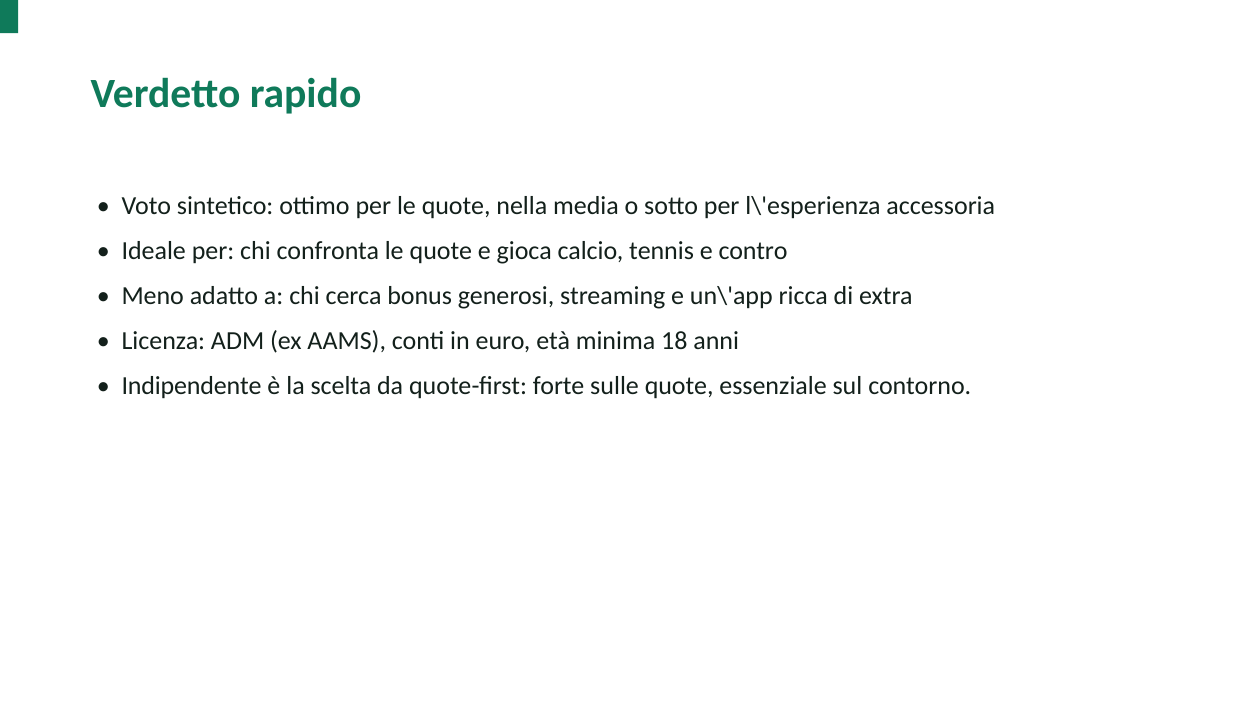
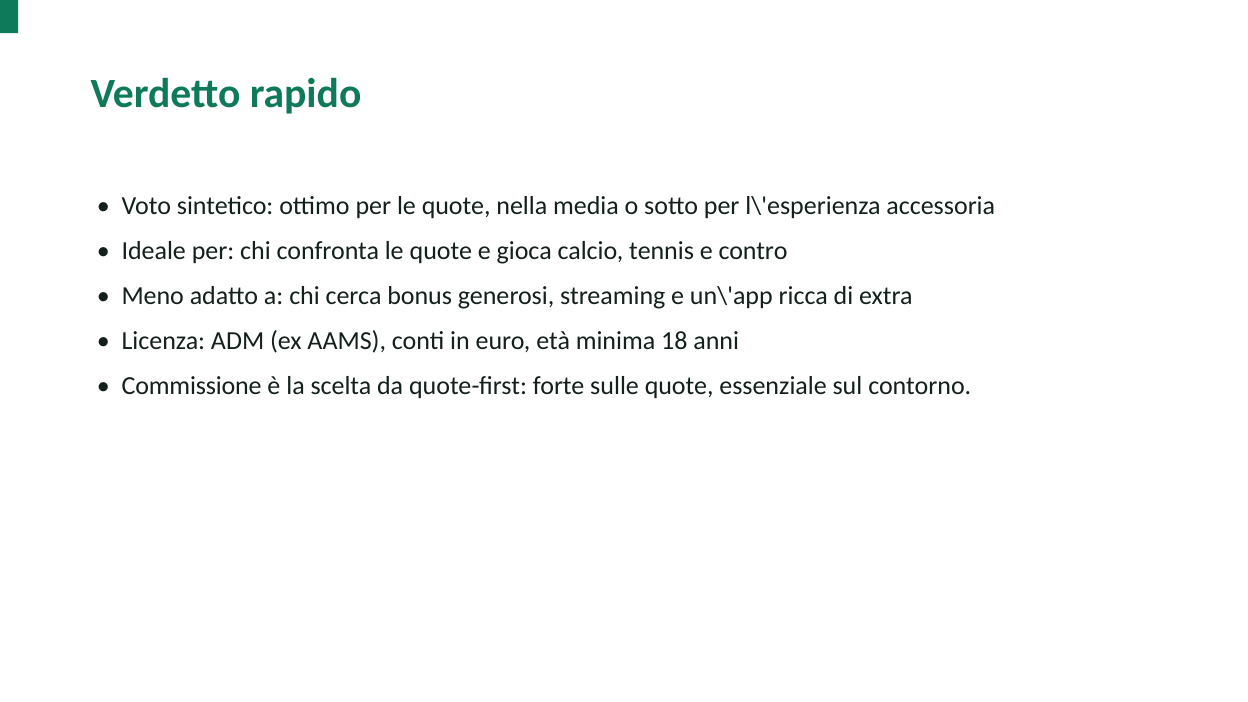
Indipendente: Indipendente -> Commissione
